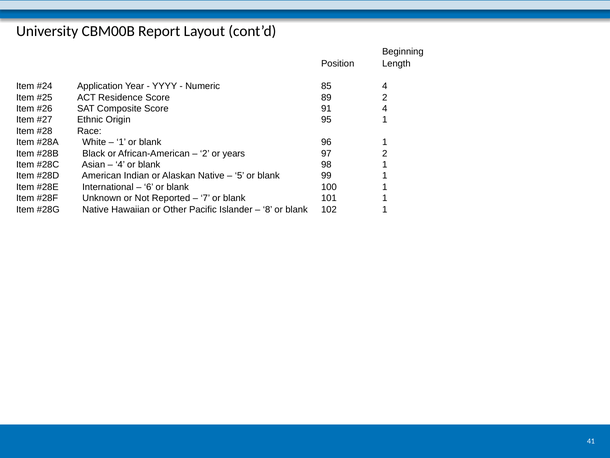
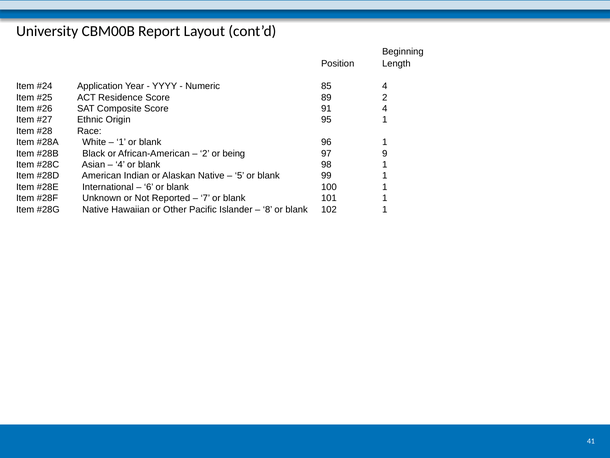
years: years -> being
97 2: 2 -> 9
